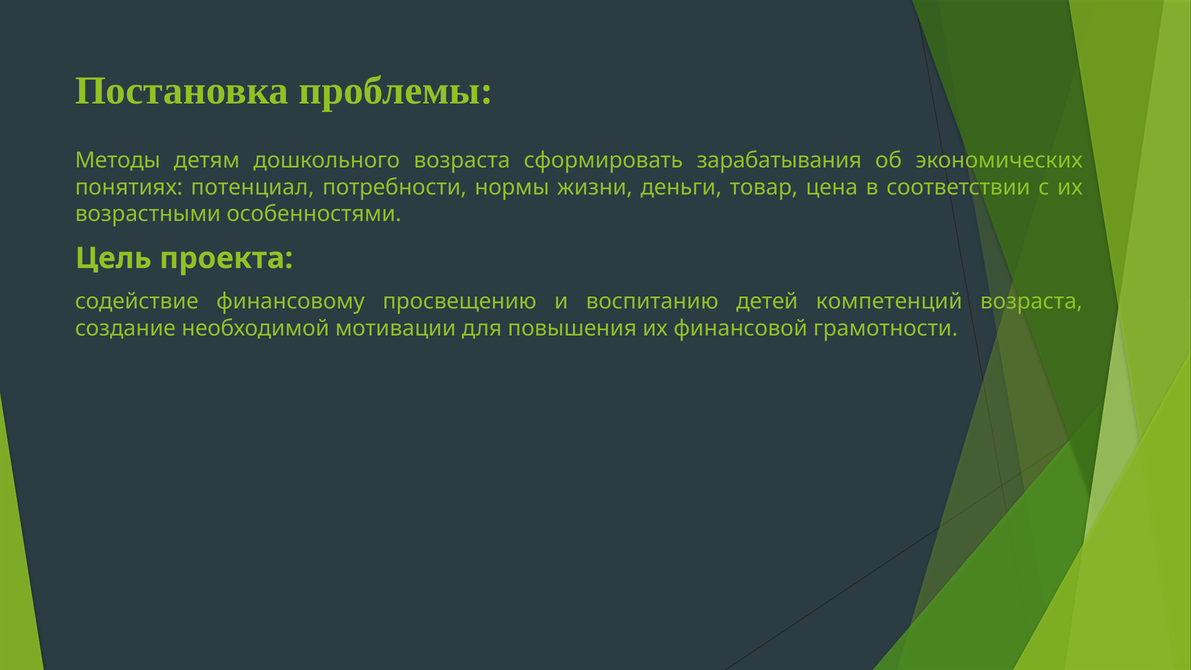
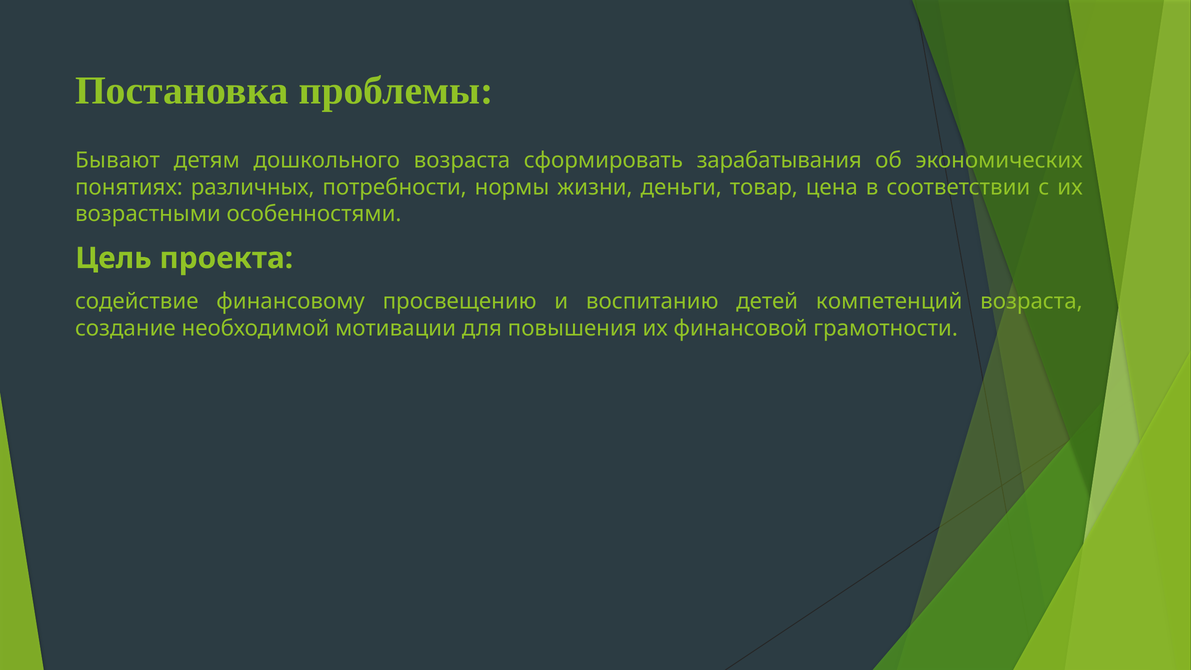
Методы: Методы -> Бывают
потенциал: потенциал -> различных
